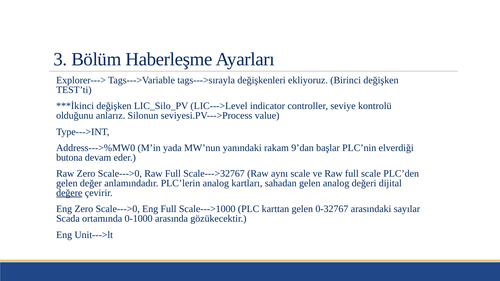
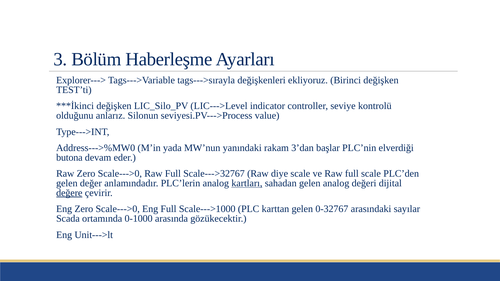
9’dan: 9’dan -> 3’dan
aynı: aynı -> diye
kartları underline: none -> present
